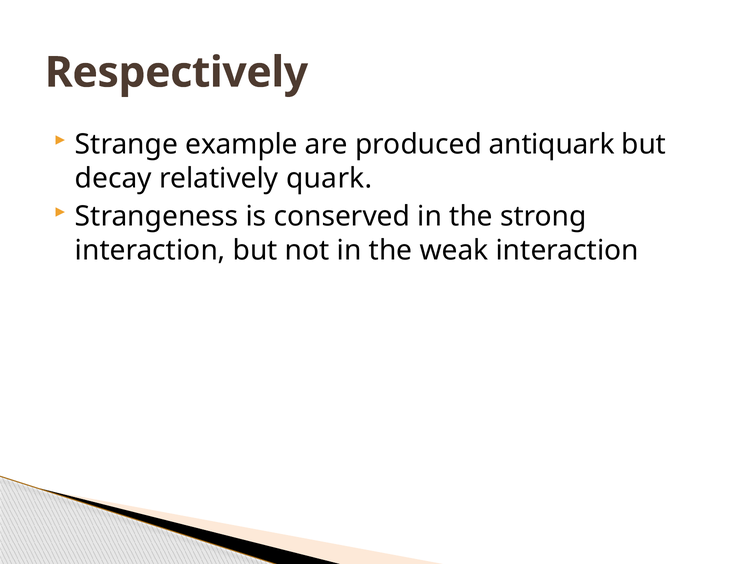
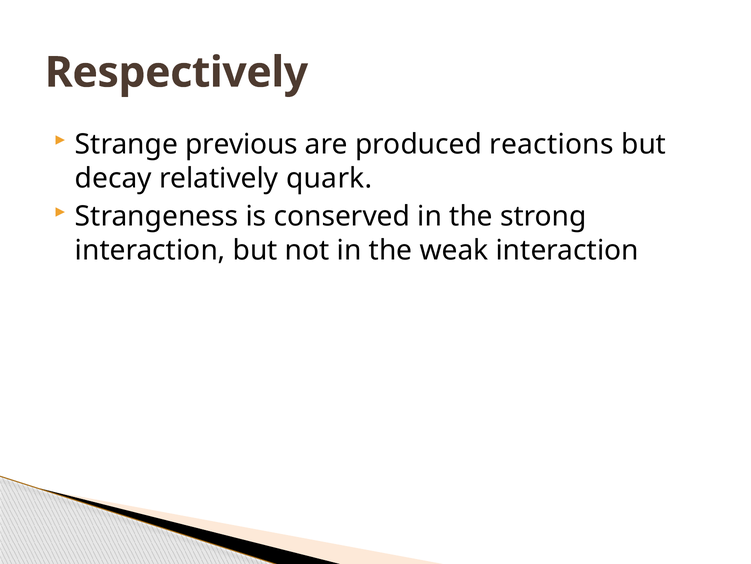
example: example -> previous
antiquark: antiquark -> reactions
